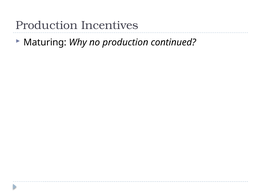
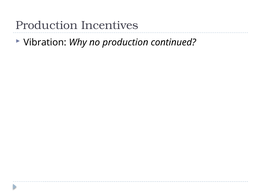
Maturing: Maturing -> Vibration
